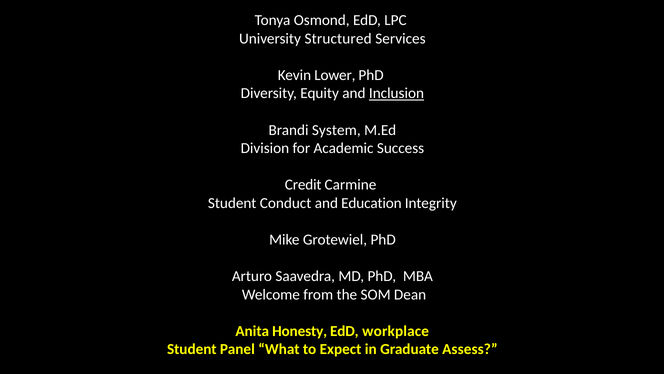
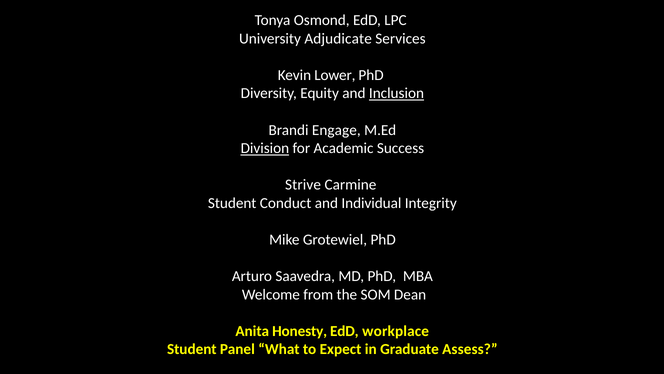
Structured: Structured -> Adjudicate
System: System -> Engage
Division underline: none -> present
Credit: Credit -> Strive
Education: Education -> Individual
